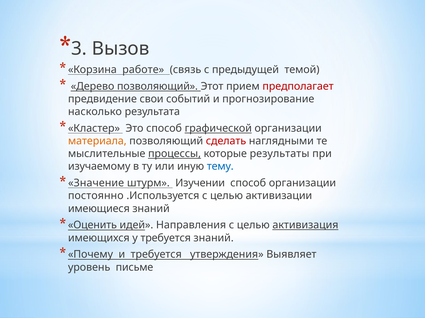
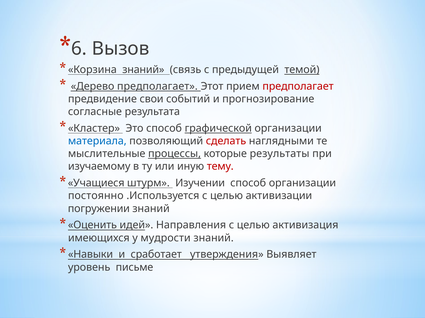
3: 3 -> 6
Корзина работе: работе -> знаний
темой underline: none -> present
Дерево позволяющий: позволяющий -> предполагает
насколько: насколько -> согласные
материала colour: orange -> blue
тему colour: blue -> red
Значение: Значение -> Учащиеся
имеющиеся: имеющиеся -> погружении
активизация underline: present -> none
у требуется: требуется -> мудрости
Почему: Почему -> Навыки
и требуется: требуется -> сработает
